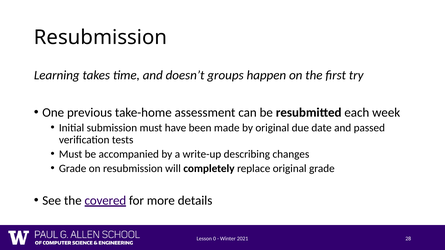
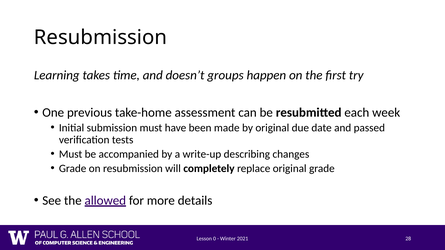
covered: covered -> allowed
